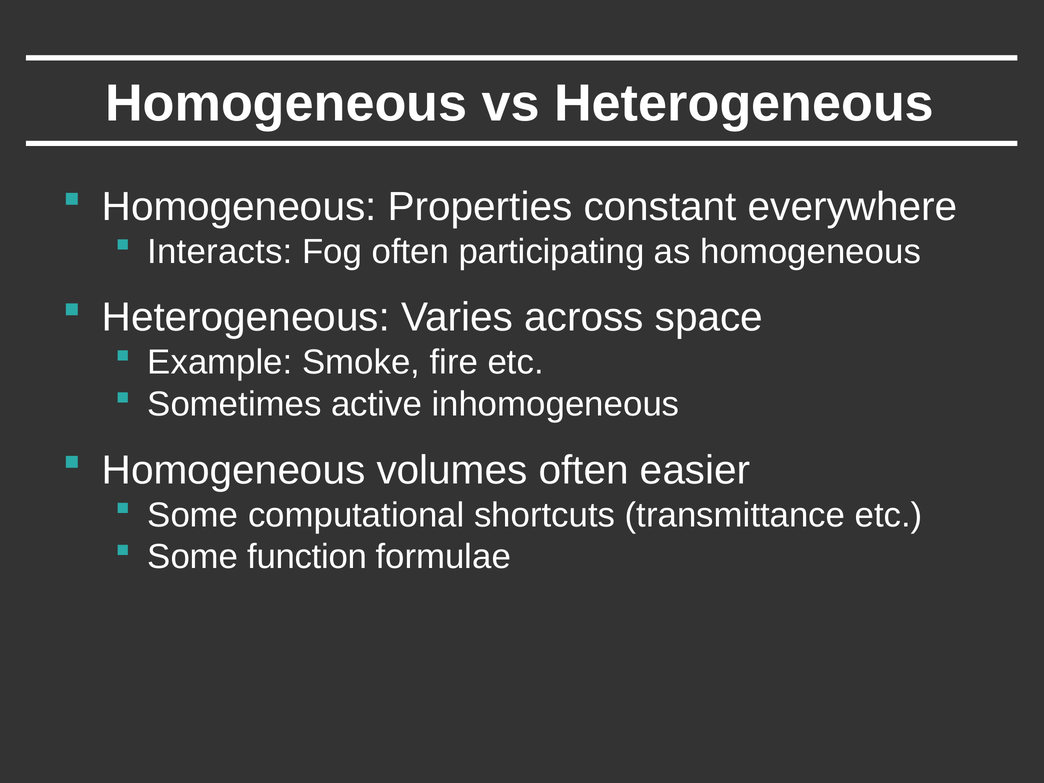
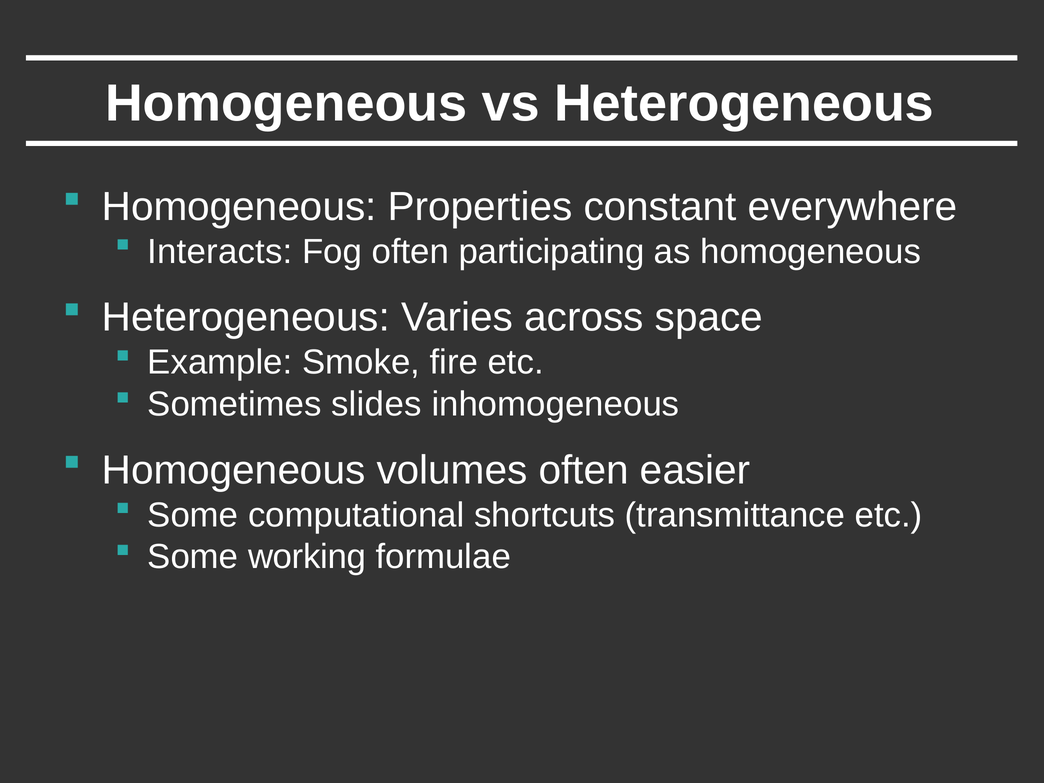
active: active -> slides
function: function -> working
